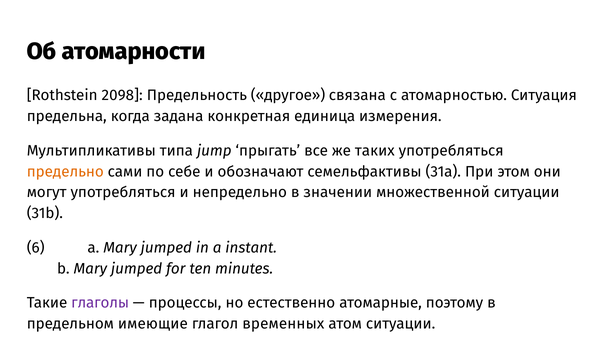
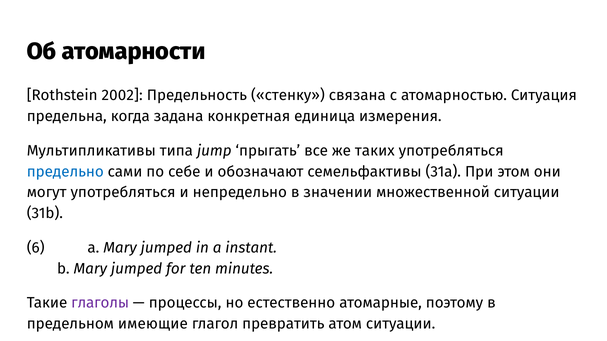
2098: 2098 -> 2002
другое: другое -> стенку
предельно colour: orange -> blue
временных: временных -> превратить
